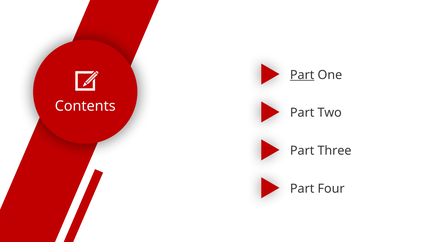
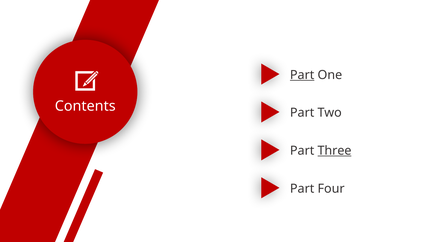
Three underline: none -> present
